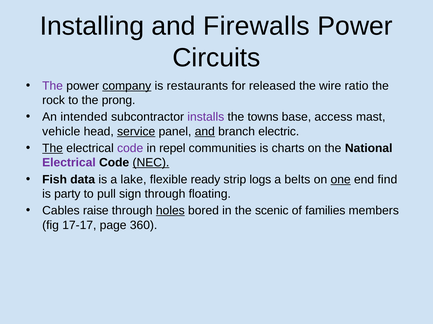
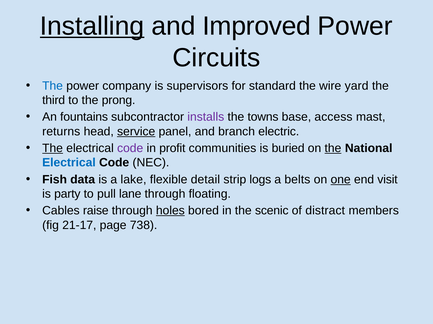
Installing underline: none -> present
Firewalls: Firewalls -> Improved
The at (53, 86) colour: purple -> blue
company underline: present -> none
restaurants: restaurants -> supervisors
released: released -> standard
ratio: ratio -> yard
rock: rock -> third
intended: intended -> fountains
vehicle: vehicle -> returns
and at (205, 132) underline: present -> none
repel: repel -> profit
charts: charts -> buried
the at (333, 149) underline: none -> present
Electrical at (69, 163) colour: purple -> blue
NEC underline: present -> none
ready: ready -> detail
find: find -> visit
sign: sign -> lane
families: families -> distract
17-17: 17-17 -> 21-17
360: 360 -> 738
